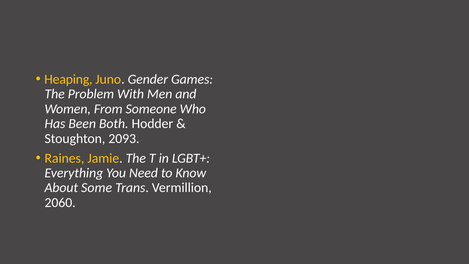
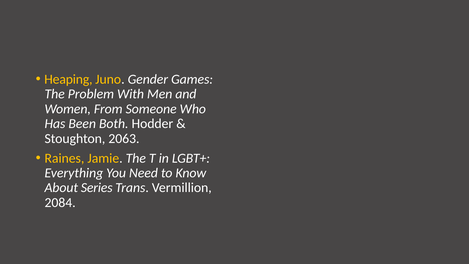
2093: 2093 -> 2063
Some: Some -> Series
2060: 2060 -> 2084
